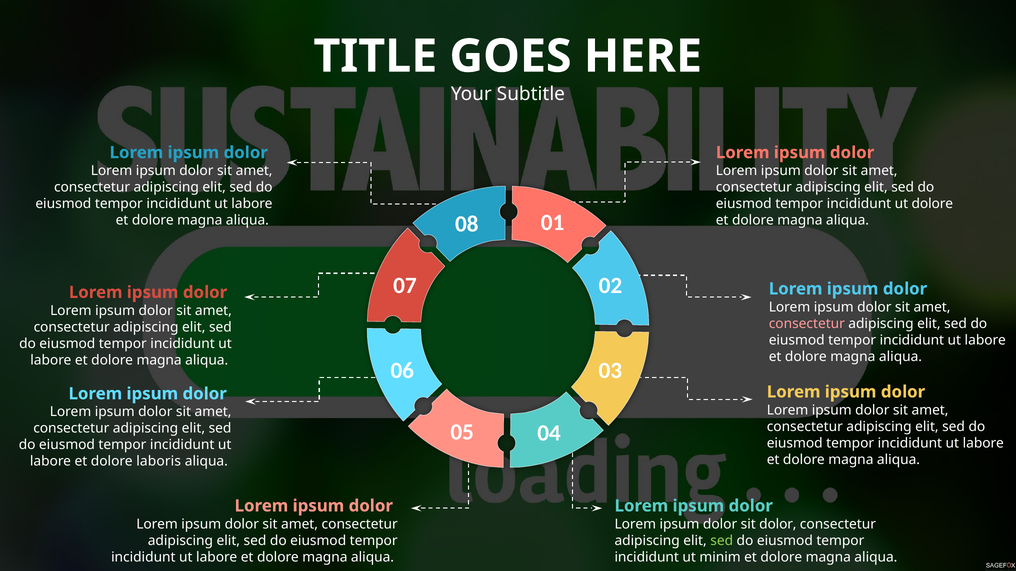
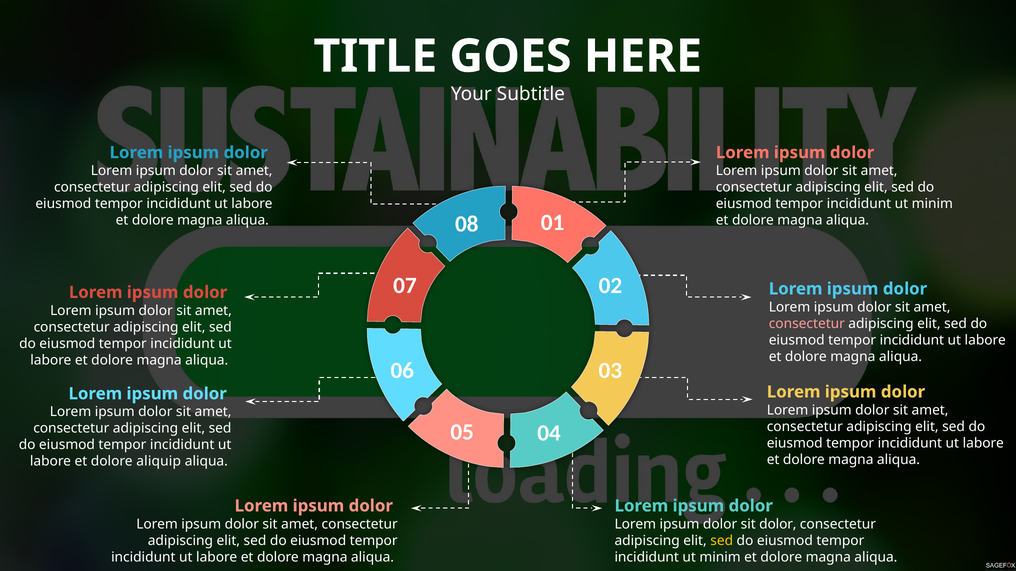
dolore at (932, 204): dolore -> minim
laboris: laboris -> aliquip
sed at (722, 541) colour: light green -> yellow
